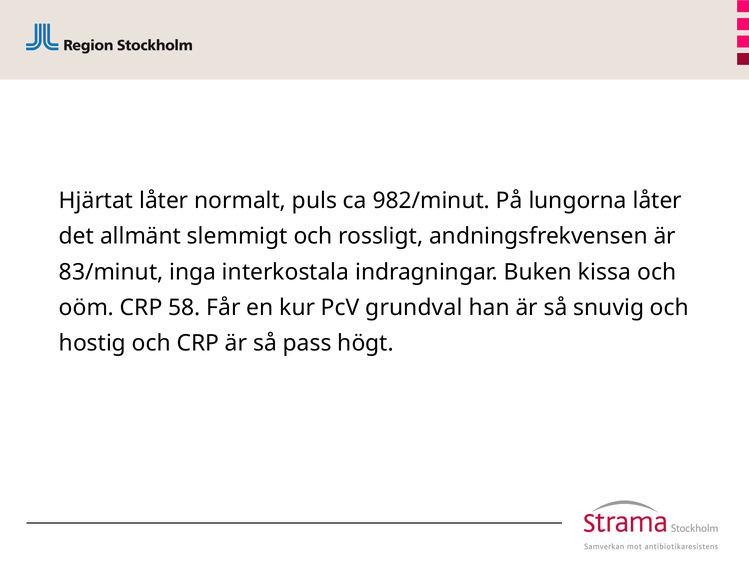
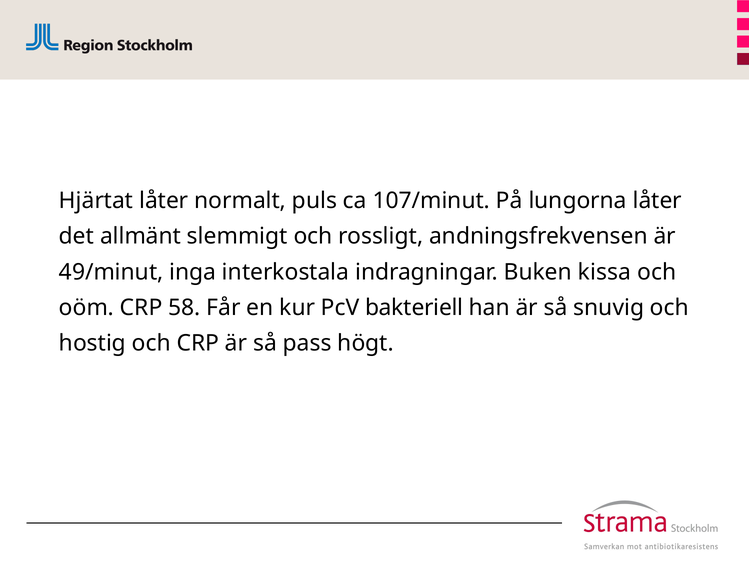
982/minut: 982/minut -> 107/minut
83/minut: 83/minut -> 49/minut
grundval: grundval -> bakteriell
